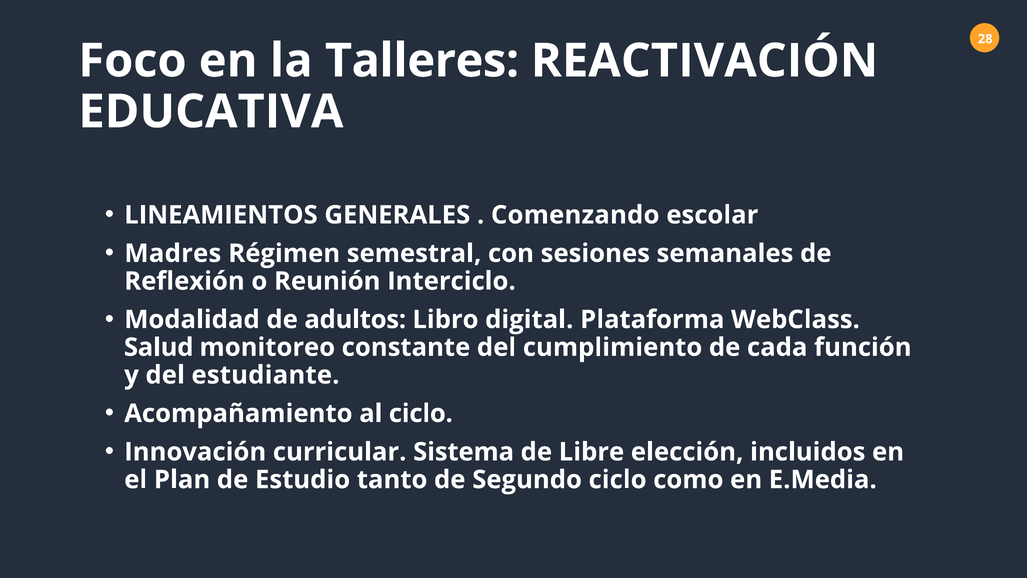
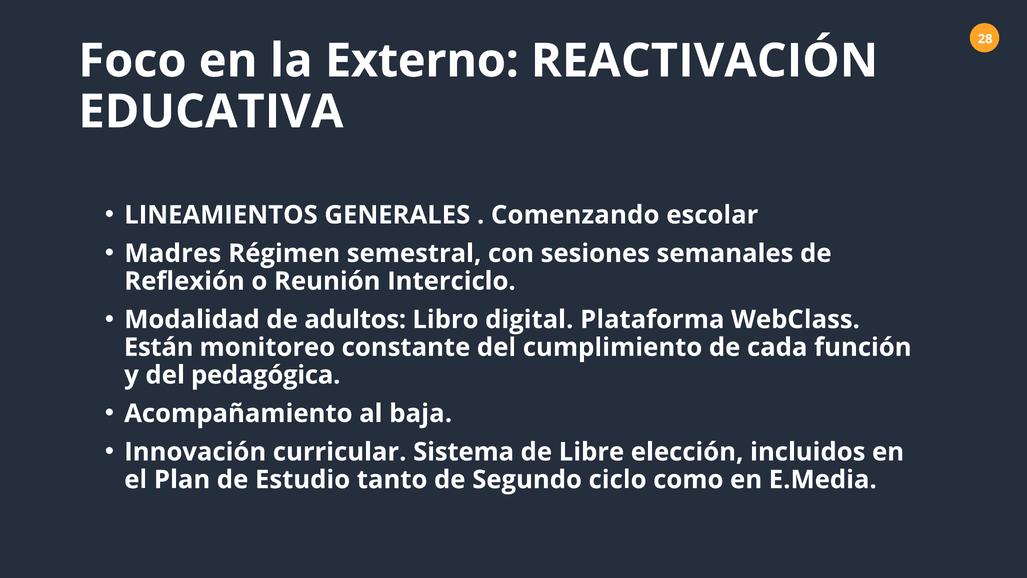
Talleres: Talleres -> Externo
Salud: Salud -> Están
estudiante: estudiante -> pedagógica
al ciclo: ciclo -> baja
